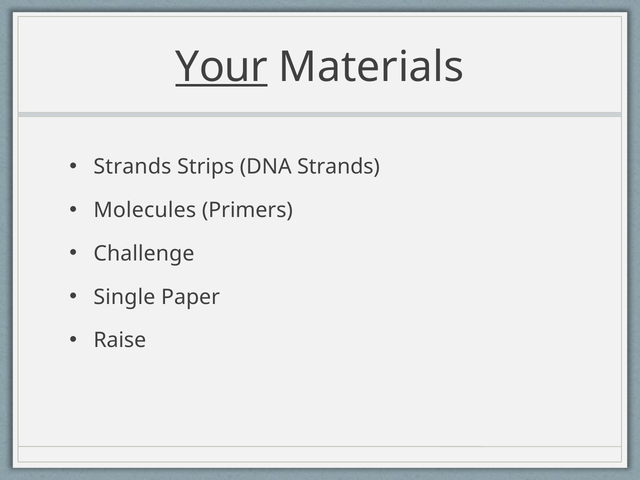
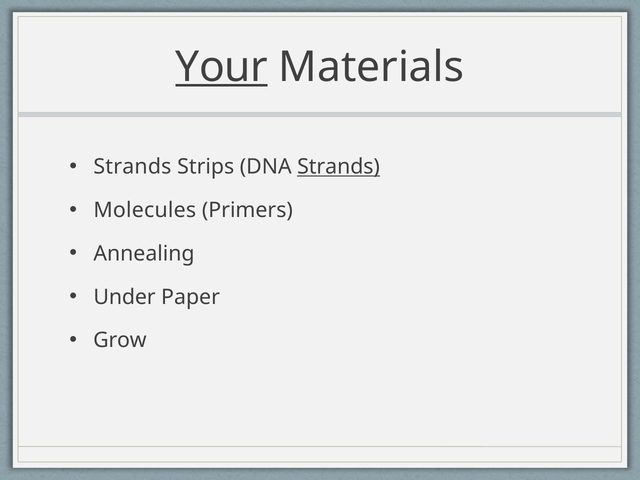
Strands at (339, 167) underline: none -> present
Challenge: Challenge -> Annealing
Single: Single -> Under
Raise: Raise -> Grow
